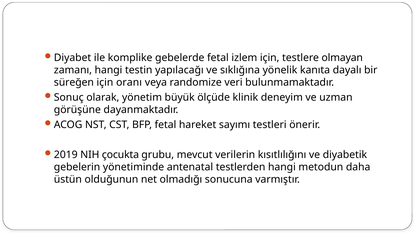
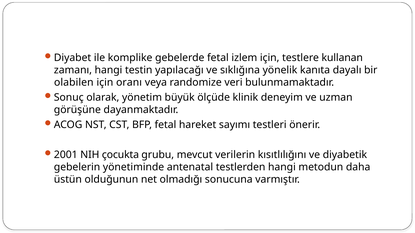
olmayan: olmayan -> kullanan
süreğen: süreğen -> olabilen
2019: 2019 -> 2001
